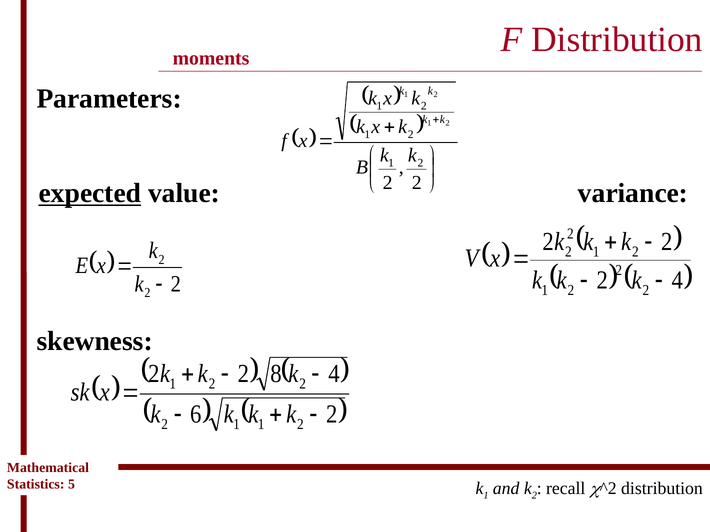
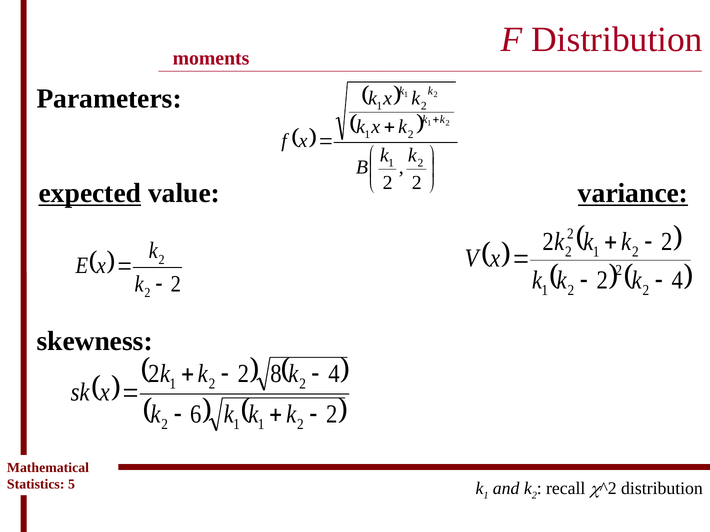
variance underline: none -> present
